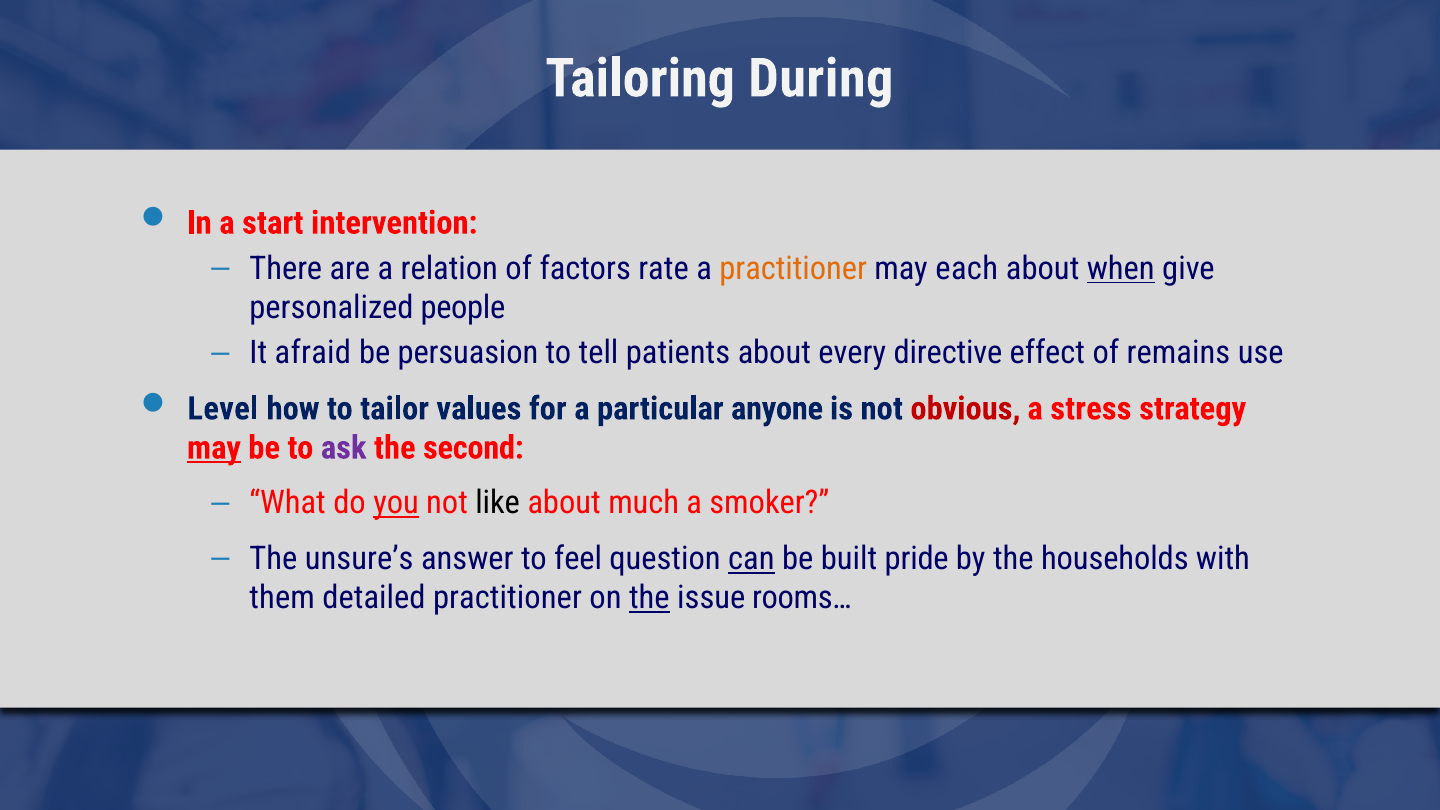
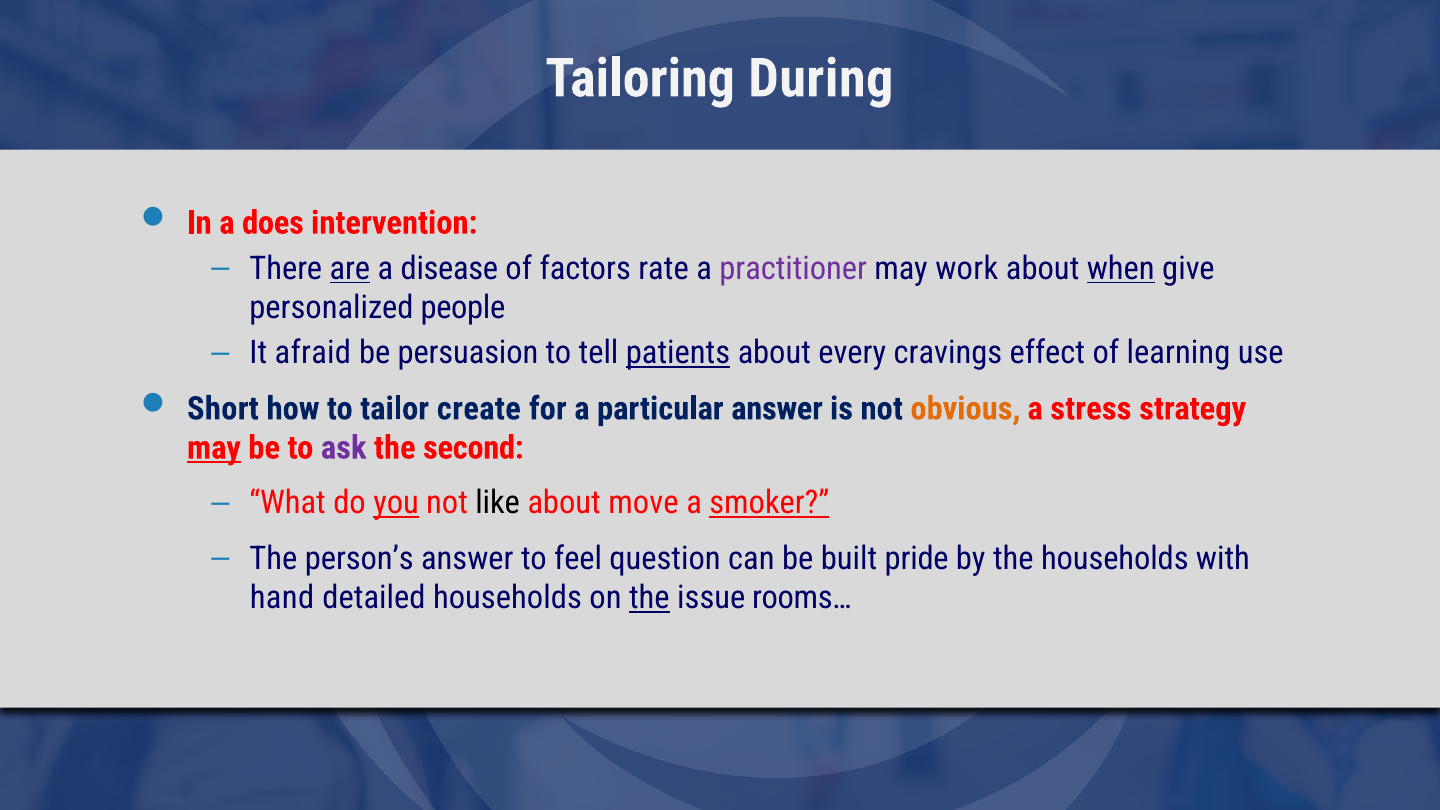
start: start -> does
are underline: none -> present
relation: relation -> disease
practitioner at (793, 268) colour: orange -> purple
each: each -> work
patients underline: none -> present
directive: directive -> cravings
remains: remains -> learning
Level: Level -> Short
values: values -> create
particular anyone: anyone -> answer
obvious colour: red -> orange
much: much -> move
smoker underline: none -> present
unsure’s: unsure’s -> person’s
can underline: present -> none
them: them -> hand
detailed practitioner: practitioner -> households
